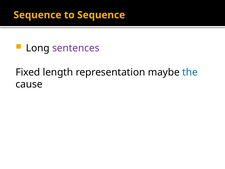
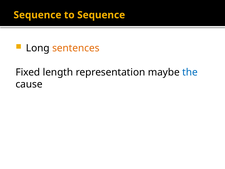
sentences colour: purple -> orange
